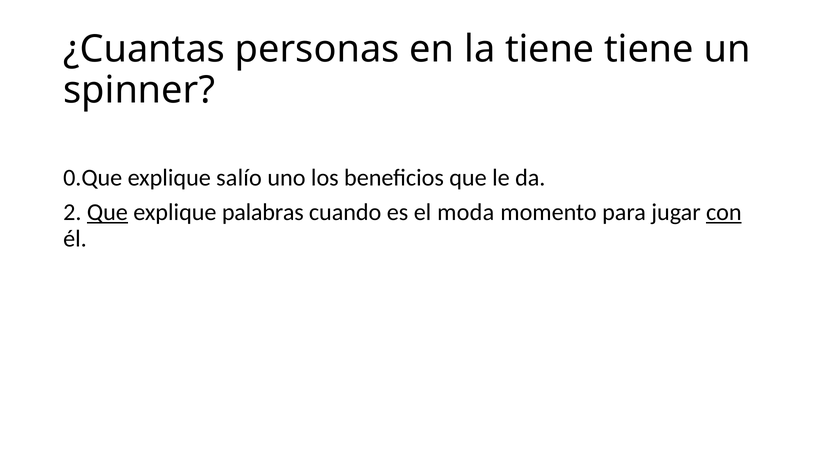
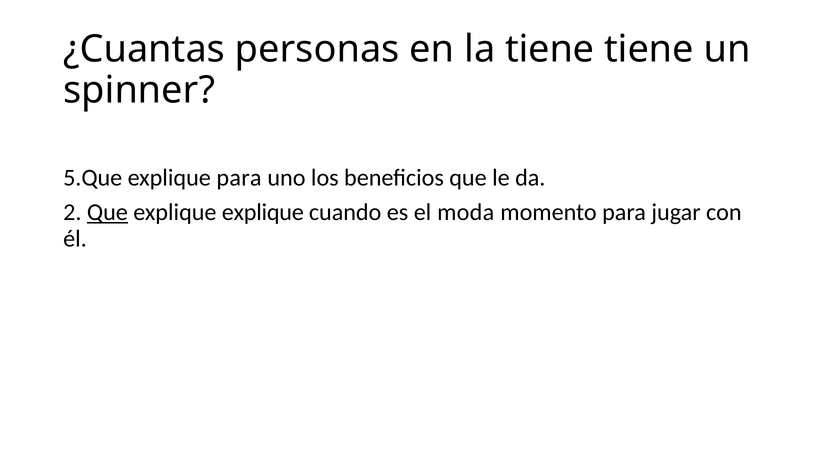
0.Que: 0.Que -> 5.Que
explique salío: salío -> para
explique palabras: palabras -> explique
con underline: present -> none
